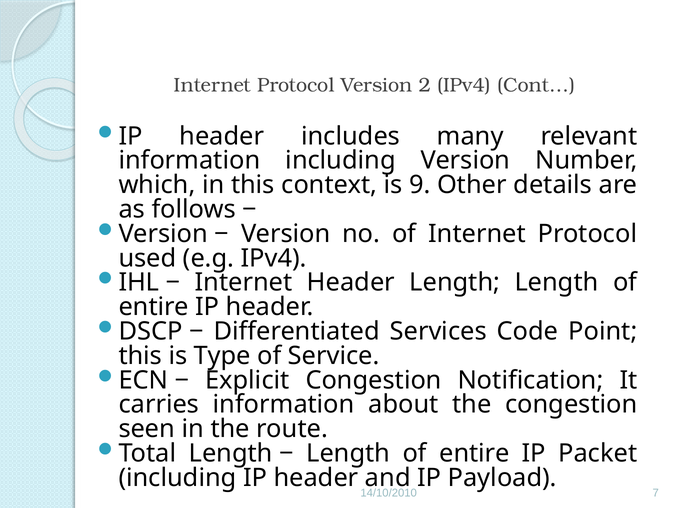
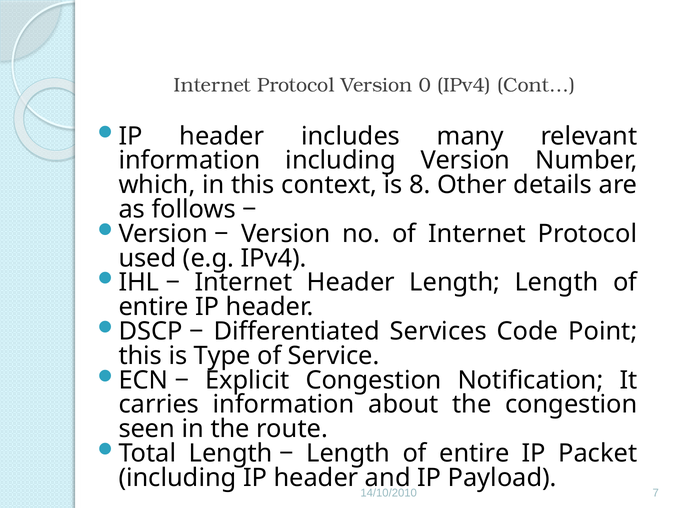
2: 2 -> 0
9: 9 -> 8
